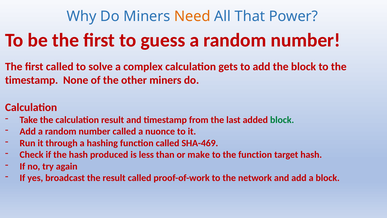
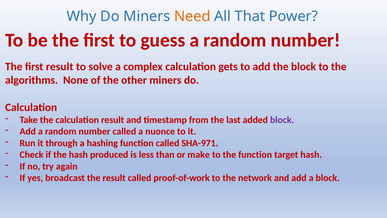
first called: called -> result
timestamp at (32, 80): timestamp -> algorithms
block at (282, 120) colour: green -> purple
SHA-469: SHA-469 -> SHA-971
